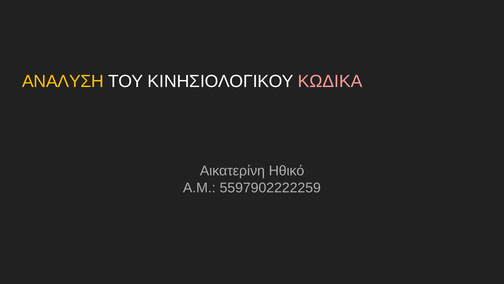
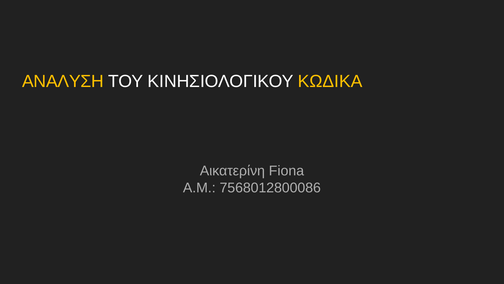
ΚΩΔΙΚΑ colour: pink -> yellow
Ηθικό: Ηθικό -> Fiona
5597902222259: 5597902222259 -> 7568012800086
